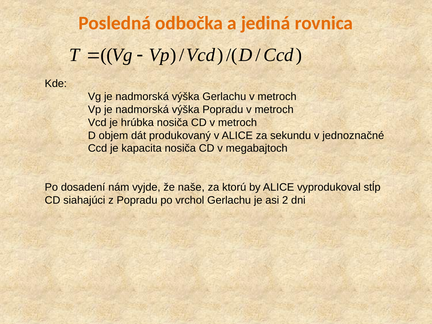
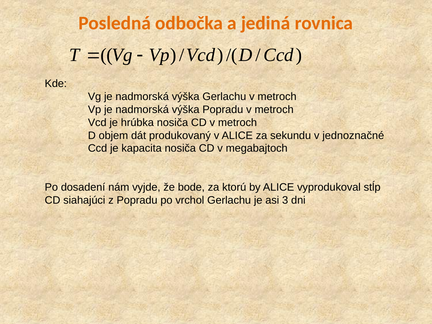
naše: naše -> bode
2: 2 -> 3
